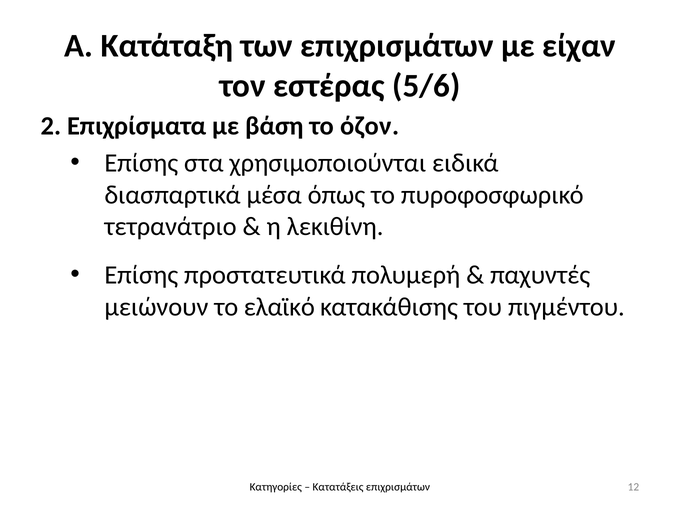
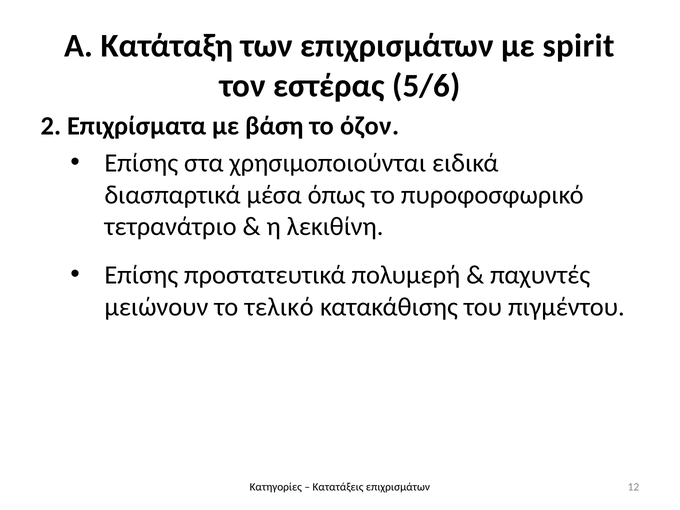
είχαν: είχαν -> spirit
ελαϊκό: ελαϊκό -> τελικό
